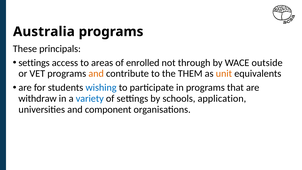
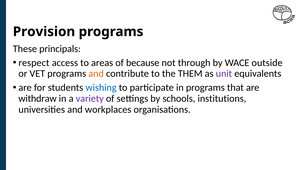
Australia: Australia -> Provision
settings at (34, 63): settings -> respect
enrolled: enrolled -> because
unit colour: orange -> purple
variety colour: blue -> purple
application: application -> institutions
component: component -> workplaces
